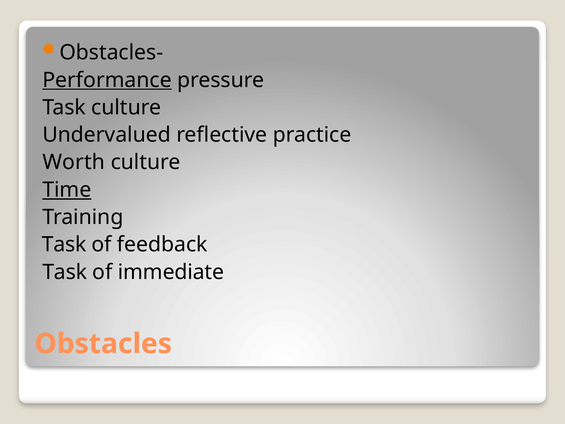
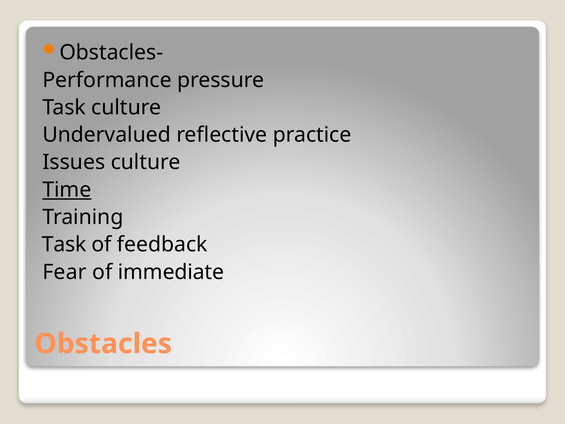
Performance underline: present -> none
Worth: Worth -> Issues
Task at (65, 272): Task -> Fear
